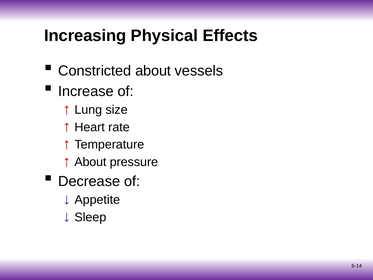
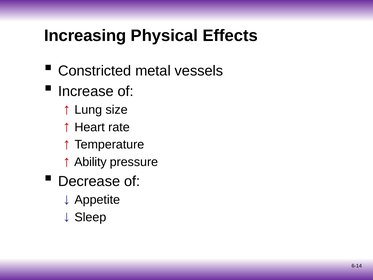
Constricted about: about -> metal
About at (90, 162): About -> Ability
